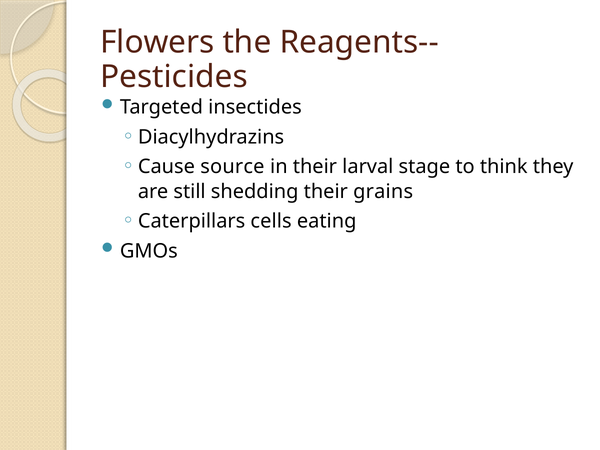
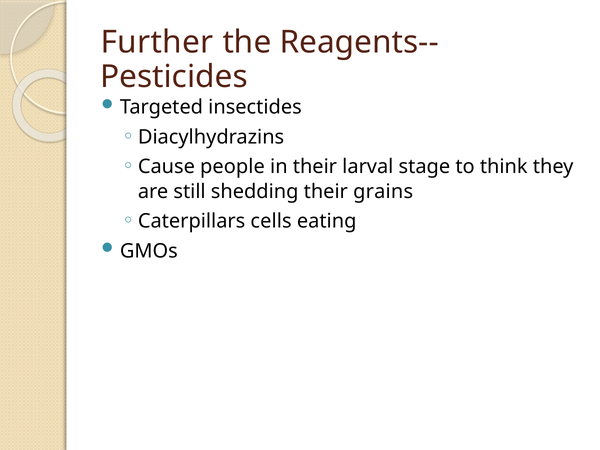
Flowers: Flowers -> Further
source: source -> people
